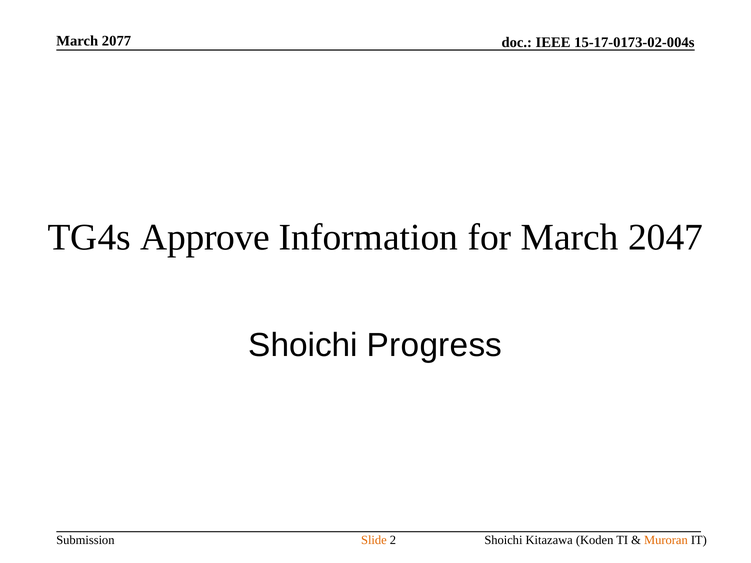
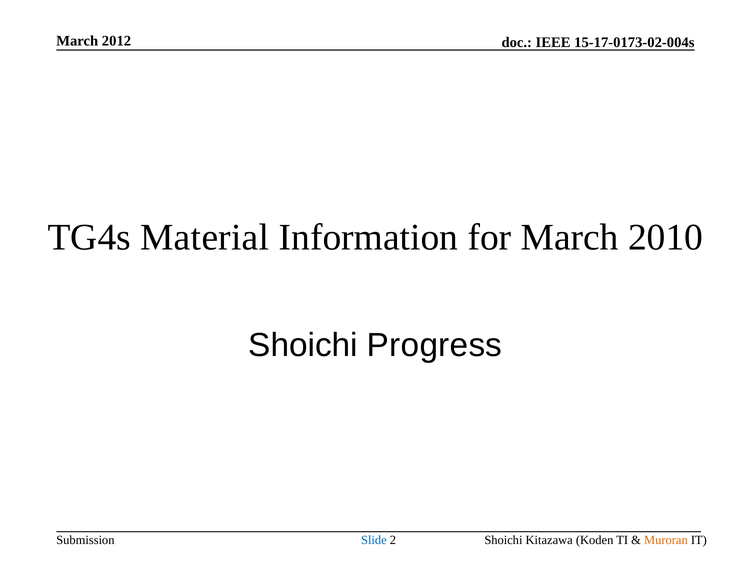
2077: 2077 -> 2012
Approve: Approve -> Material
2047: 2047 -> 2010
Slide colour: orange -> blue
